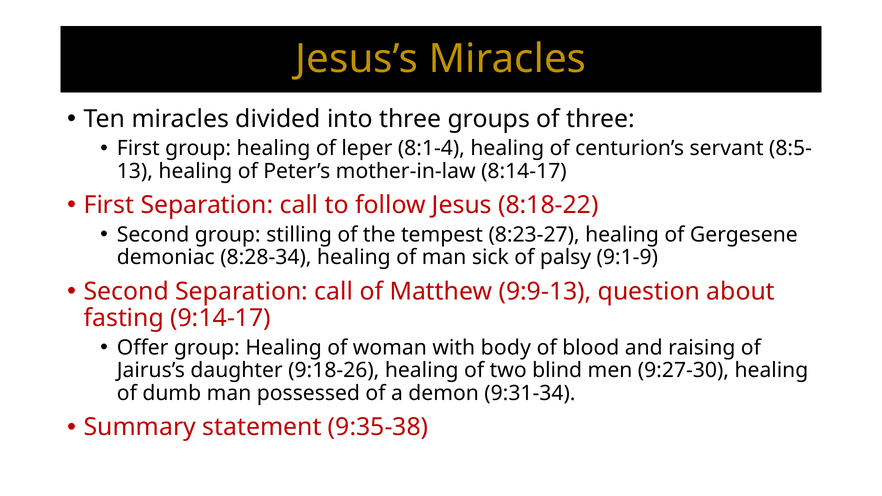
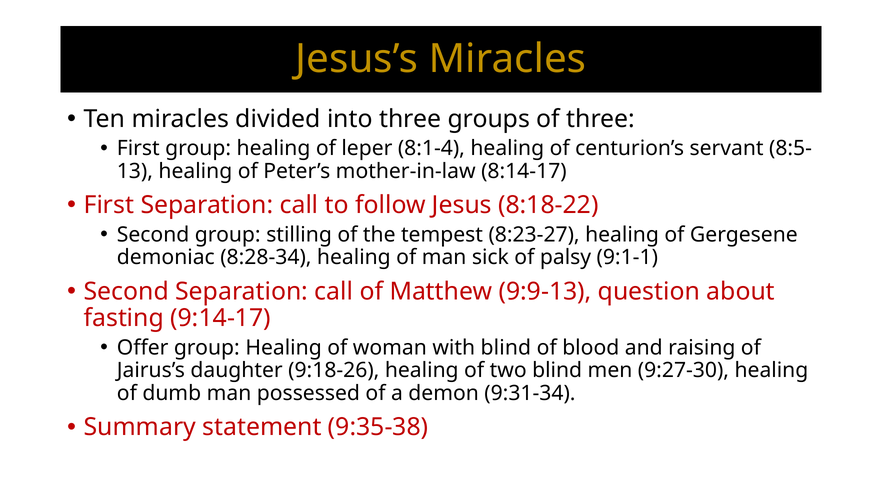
9:1-9: 9:1-9 -> 9:1-1
with body: body -> blind
